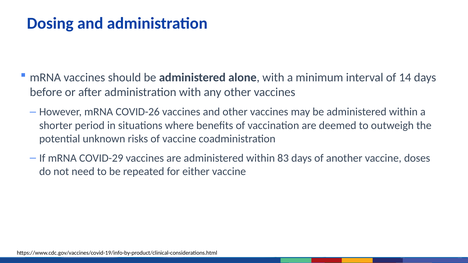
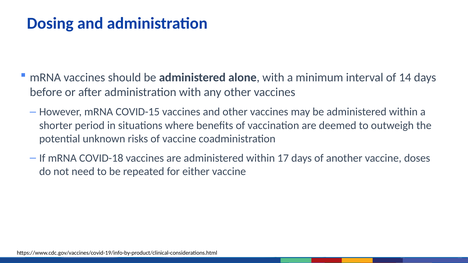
COVID-26: COVID-26 -> COVID-15
COVID-29: COVID-29 -> COVID-18
83: 83 -> 17
